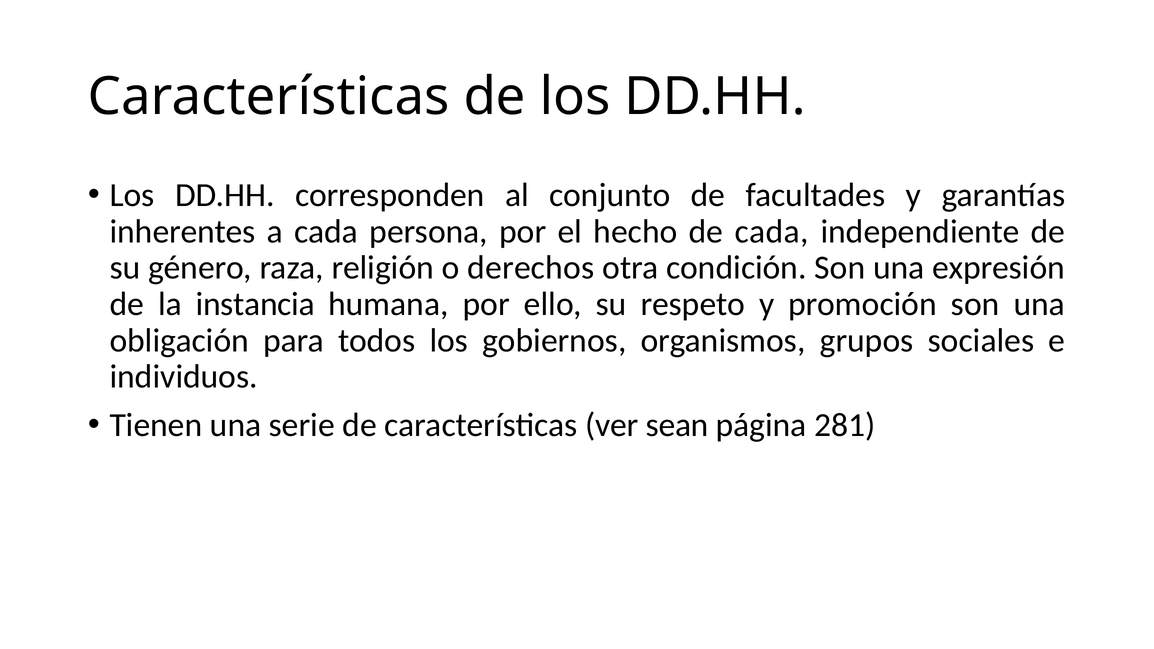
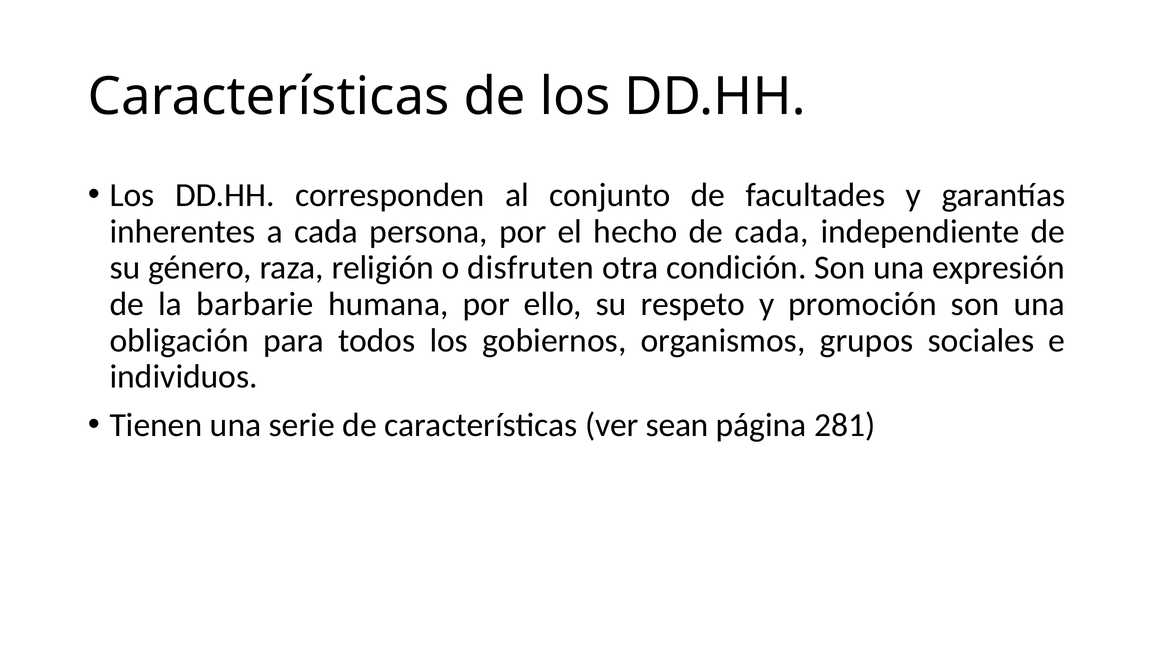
derechos: derechos -> disfruten
instancia: instancia -> barbarie
